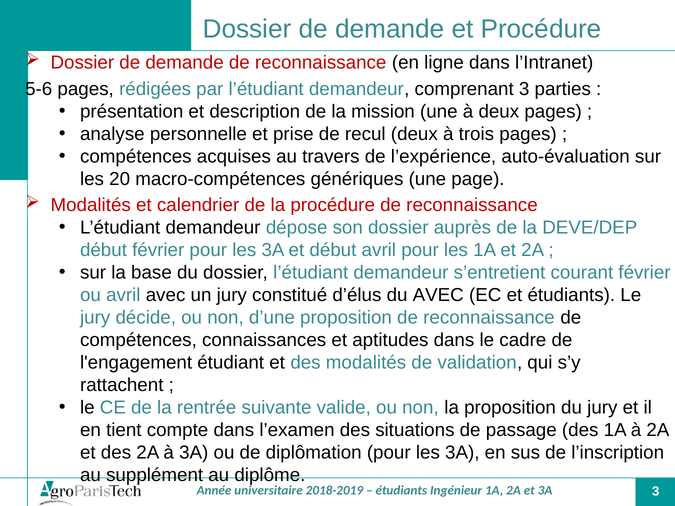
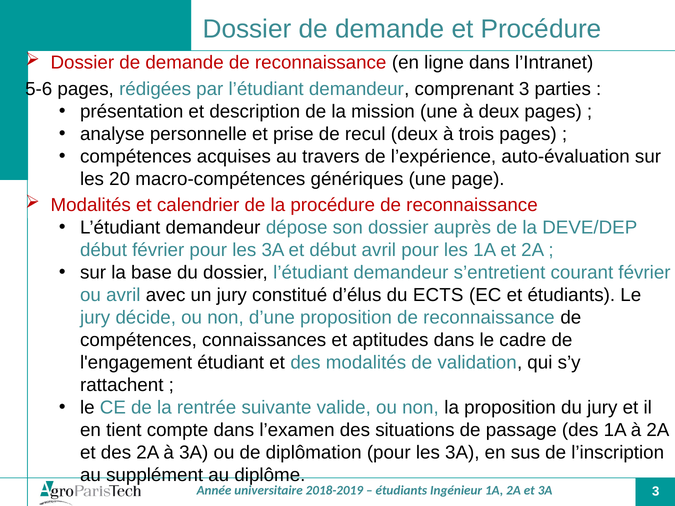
du AVEC: AVEC -> ECTS
